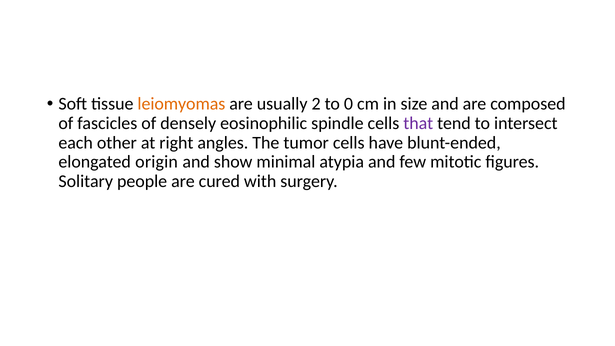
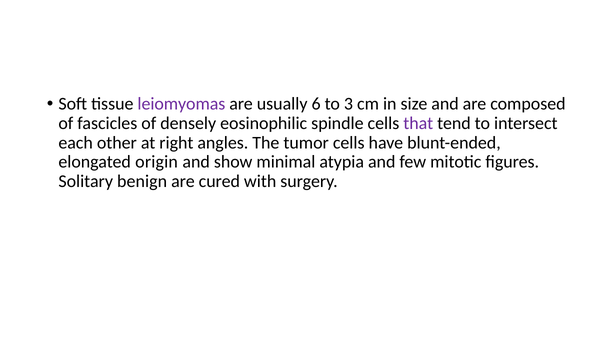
leiomyomas colour: orange -> purple
2: 2 -> 6
0: 0 -> 3
people: people -> benign
